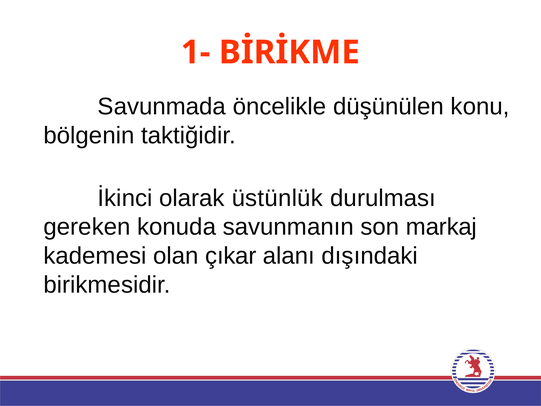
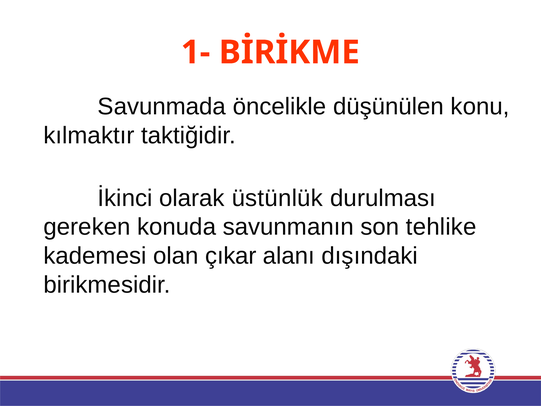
bölgenin: bölgenin -> kılmaktır
markaj: markaj -> tehlike
